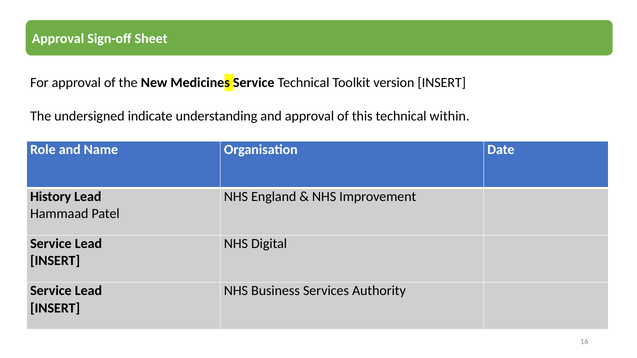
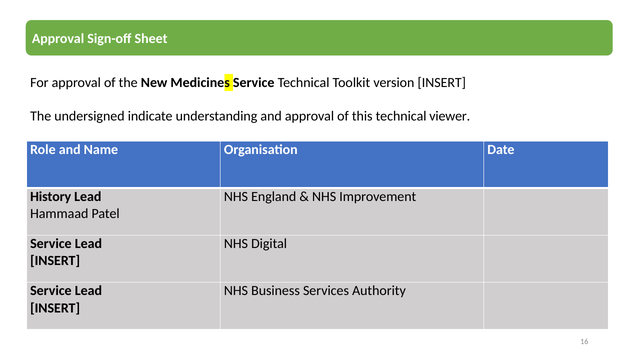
within: within -> viewer
